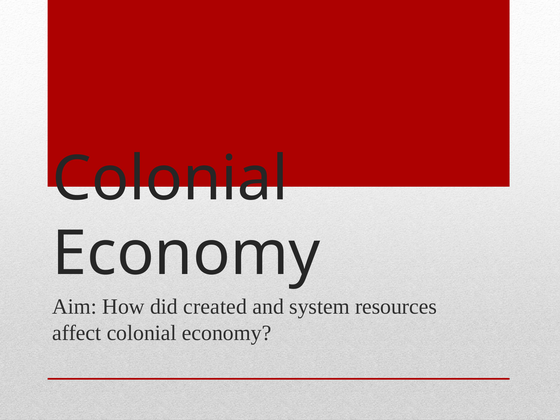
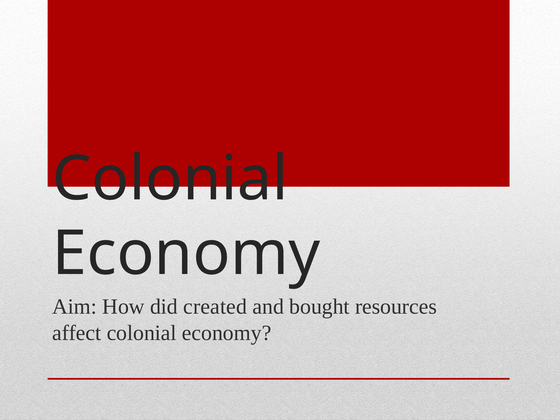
system: system -> bought
